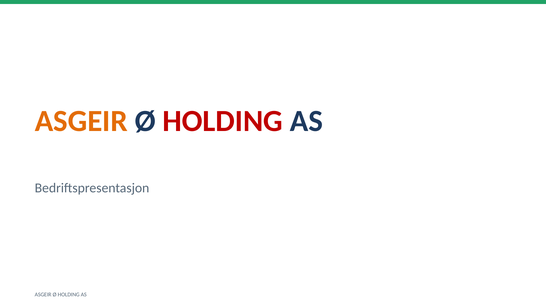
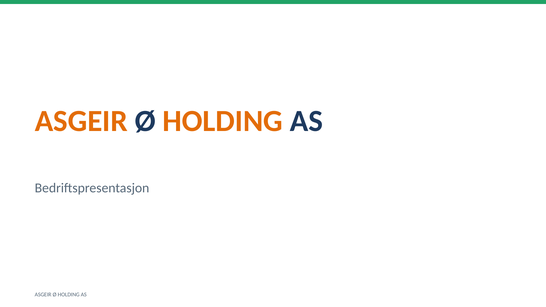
HOLDING at (223, 121) colour: red -> orange
